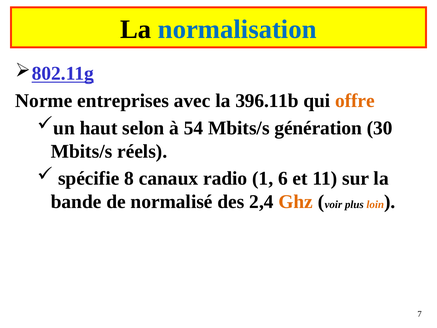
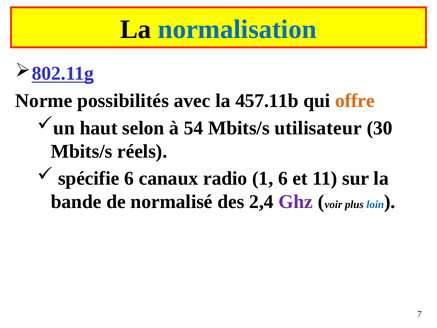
entreprises: entreprises -> possibilités
396.11b: 396.11b -> 457.11b
génération: génération -> utilisateur
spécifie 8: 8 -> 6
Ghz colour: orange -> purple
loin colour: orange -> blue
